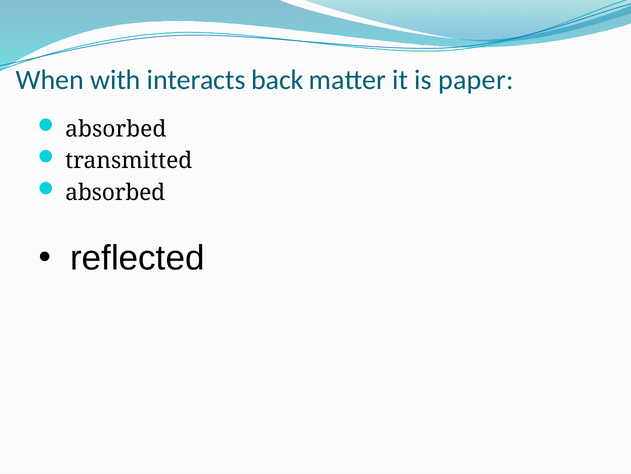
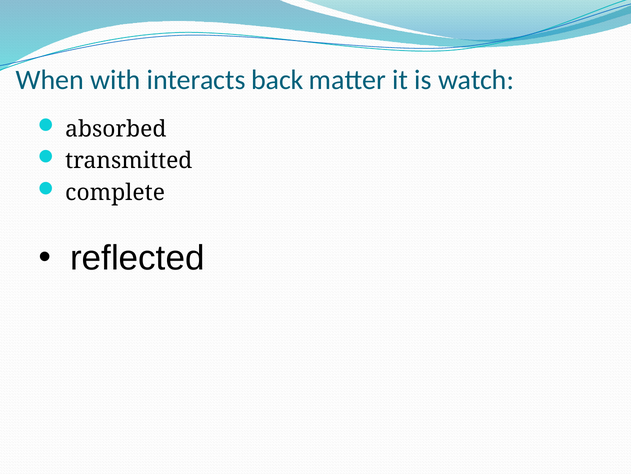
paper: paper -> watch
absorbed at (115, 193): absorbed -> complete
